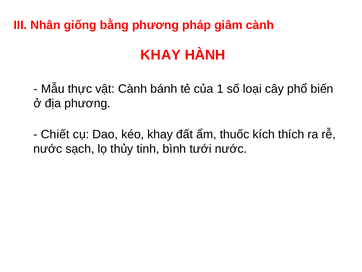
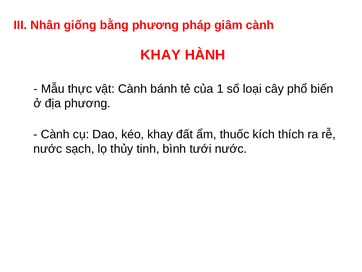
Chiết at (55, 134): Chiết -> Cành
